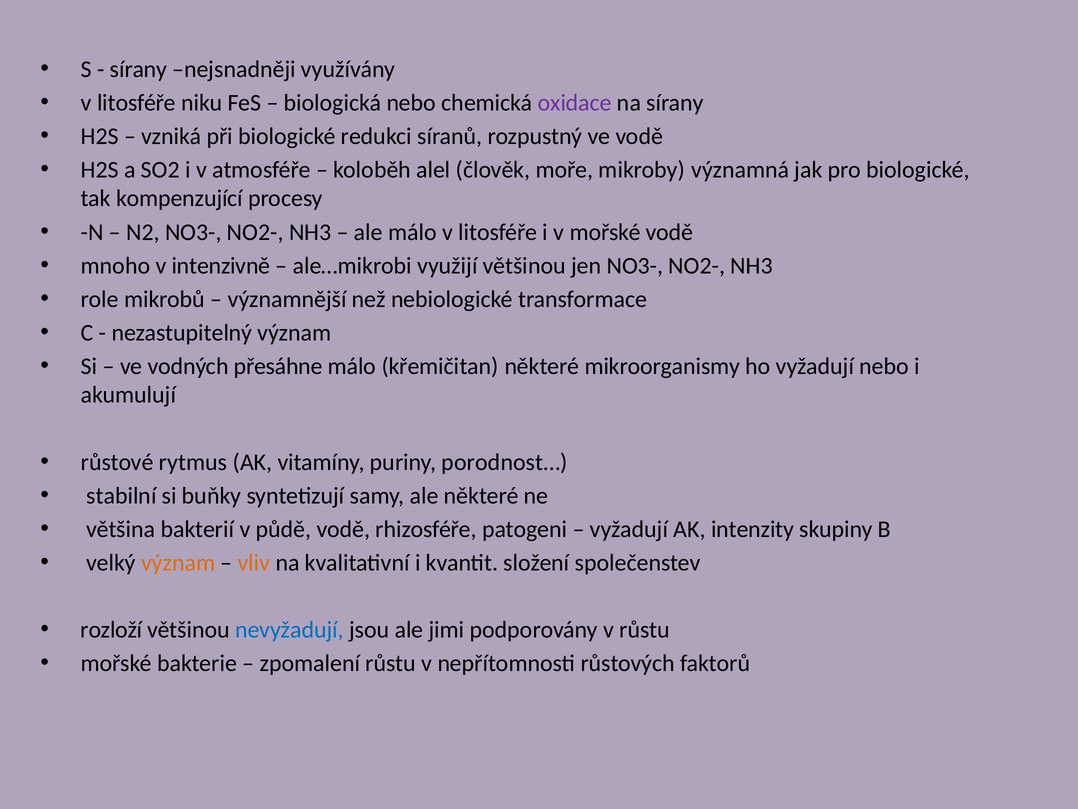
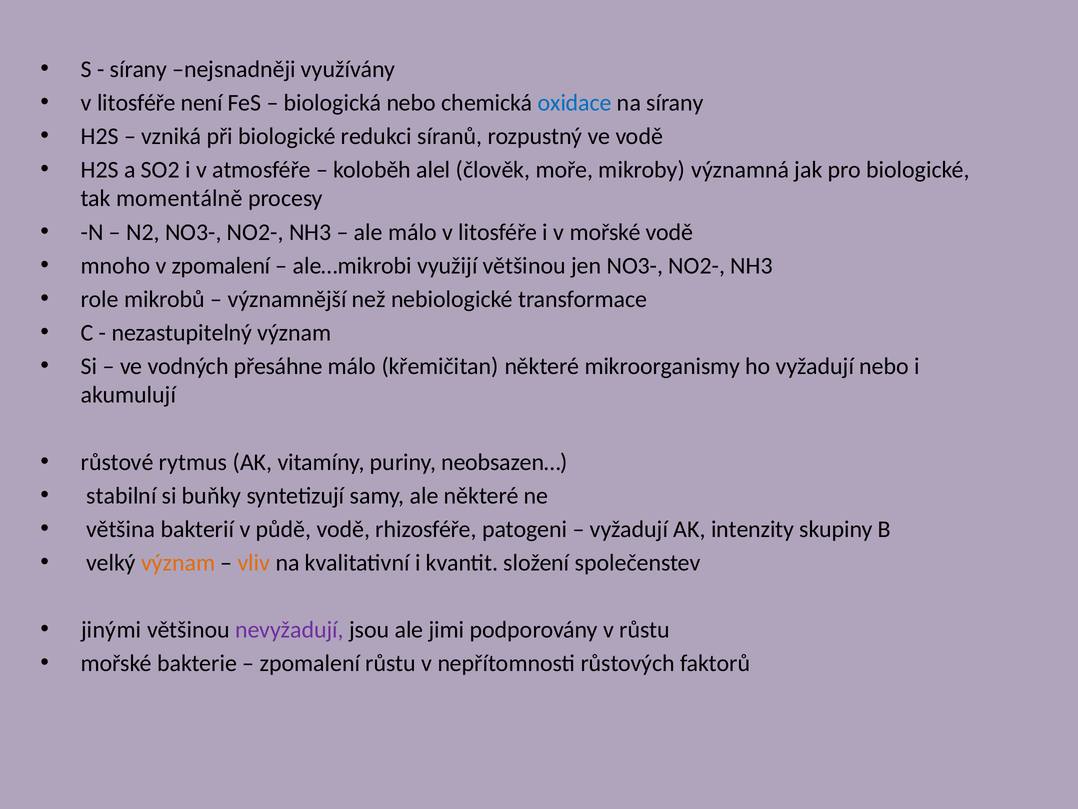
niku: niku -> není
oxidace colour: purple -> blue
kompenzující: kompenzující -> momentálně
v intenzivně: intenzivně -> zpomalení
porodnost…: porodnost… -> neobsazen…
rozloží: rozloží -> jinými
nevyžadují colour: blue -> purple
